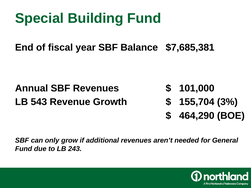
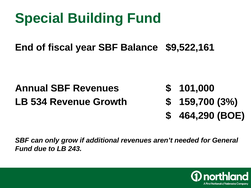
$7,685,381: $7,685,381 -> $9,522,161
543: 543 -> 534
155,704: 155,704 -> 159,700
